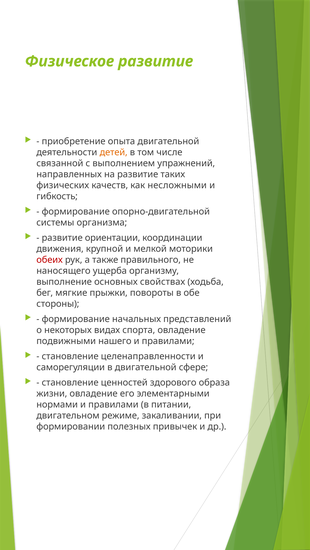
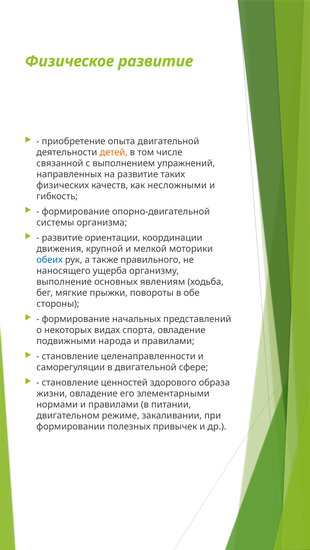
обеих colour: red -> blue
свойствах: свойствах -> явлениям
нашего: нашего -> народа
